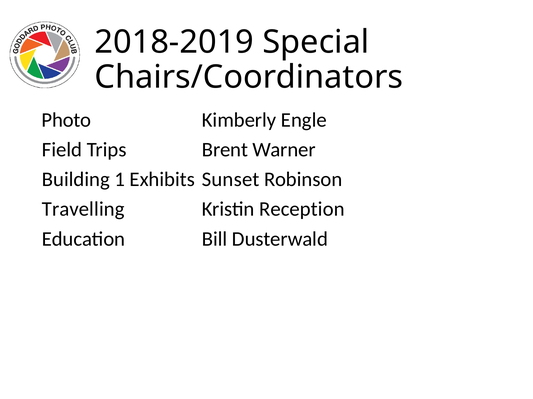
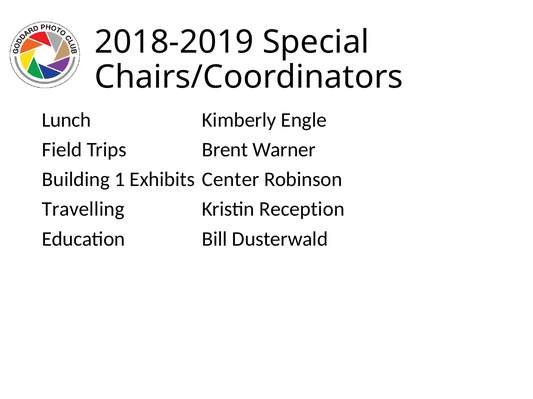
Photo: Photo -> Lunch
Sunset: Sunset -> Center
